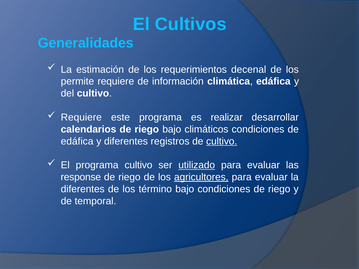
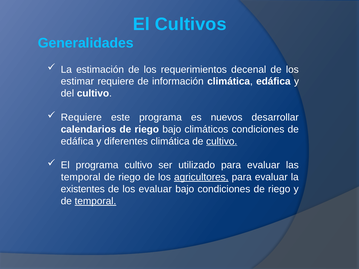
permite: permite -> estimar
realizar: realizar -> nuevos
diferentes registros: registros -> climática
utilizado underline: present -> none
response at (81, 177): response -> temporal
diferentes at (83, 189): diferentes -> existentes
los término: término -> evaluar
temporal at (95, 201) underline: none -> present
